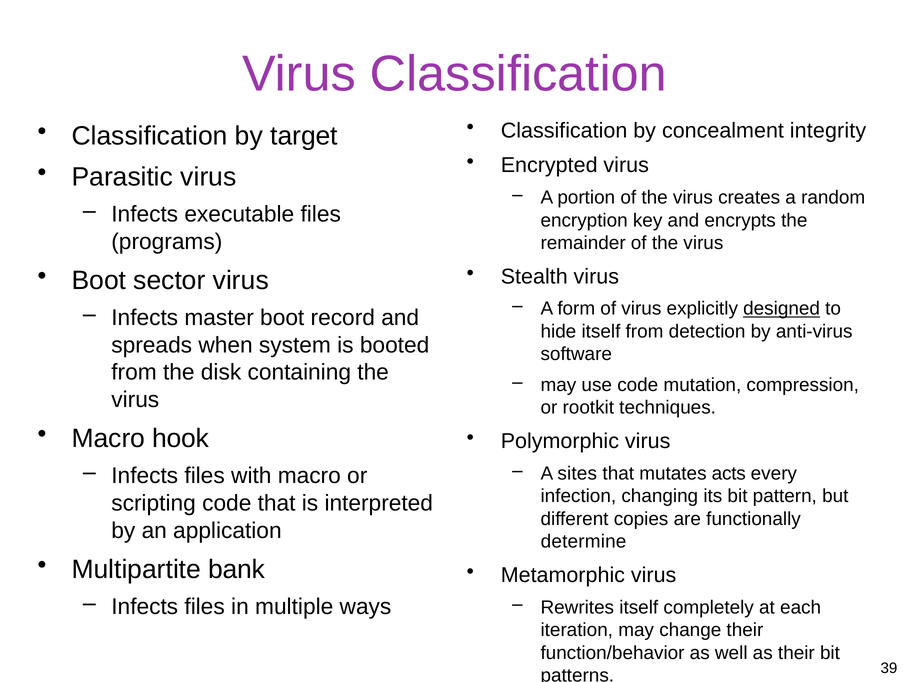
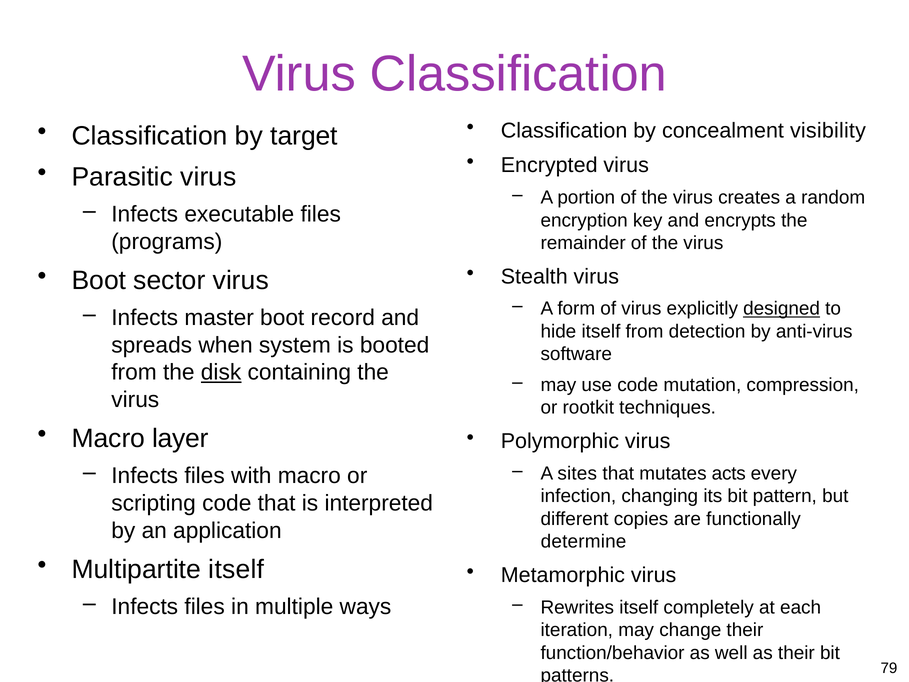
integrity: integrity -> visibility
disk underline: none -> present
hook: hook -> layer
Multipartite bank: bank -> itself
39: 39 -> 79
